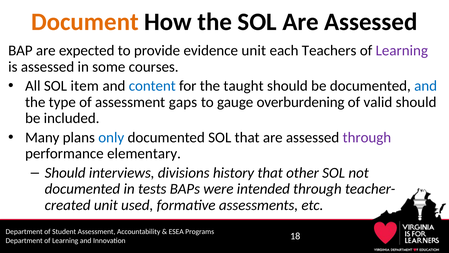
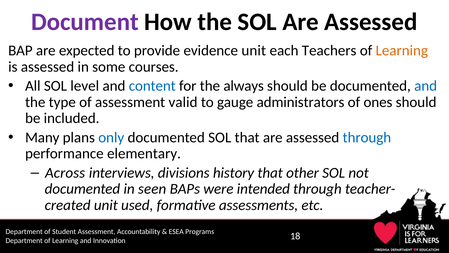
Document colour: orange -> purple
Learning at (402, 50) colour: purple -> orange
item: item -> level
taught: taught -> always
gaps: gaps -> valid
overburdening: overburdening -> administrators
valid: valid -> ones
through at (367, 137) colour: purple -> blue
Should at (65, 173): Should -> Across
tests: tests -> seen
